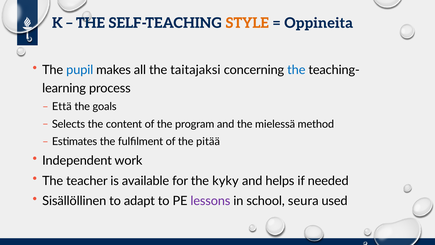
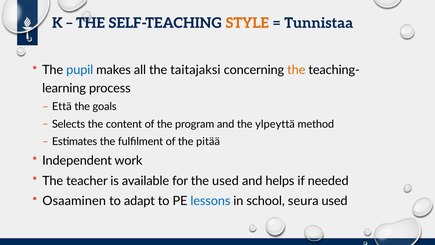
Oppineita: Oppineita -> Tunnistaa
the at (296, 70) colour: blue -> orange
mielessä: mielessä -> ylpeyttä
the kyky: kyky -> used
Sisällöllinen: Sisällöllinen -> Osaaminen
lessons colour: purple -> blue
